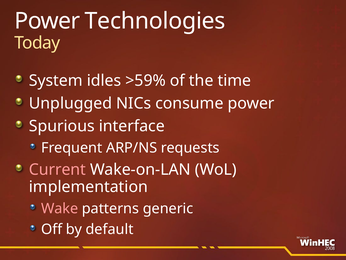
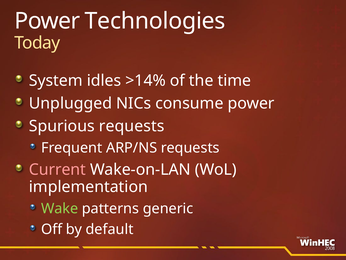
>59%: >59% -> >14%
Spurious interface: interface -> requests
Wake colour: pink -> light green
